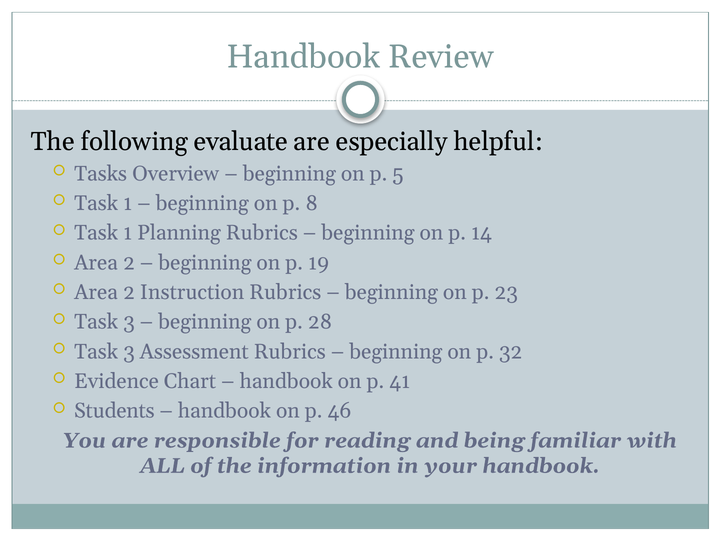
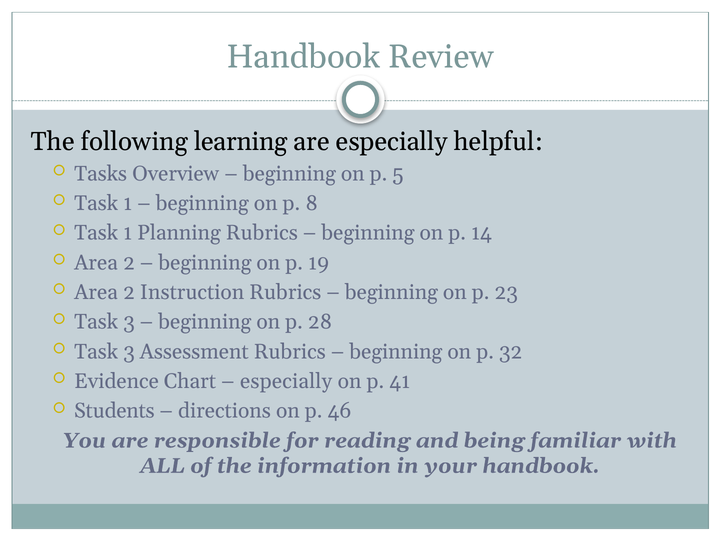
evaluate: evaluate -> learning
handbook at (286, 381): handbook -> especially
handbook at (224, 411): handbook -> directions
